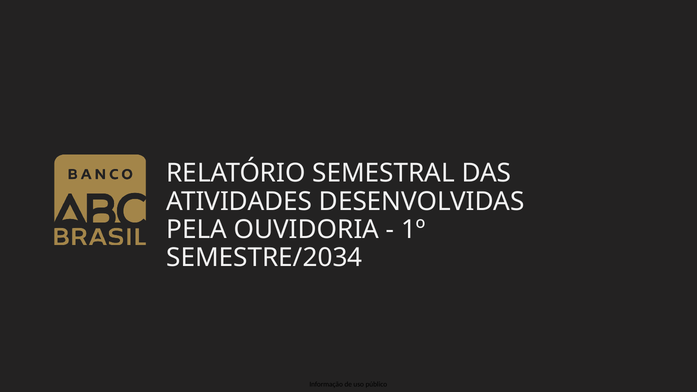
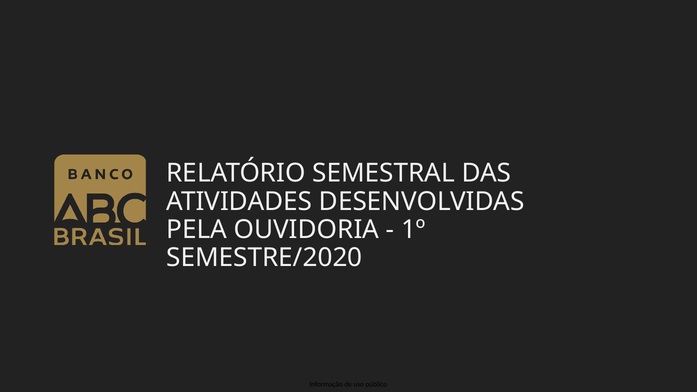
SEMESTRE/2034: SEMESTRE/2034 -> SEMESTRE/2020
